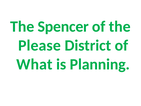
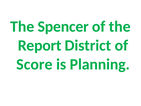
Please: Please -> Report
What: What -> Score
